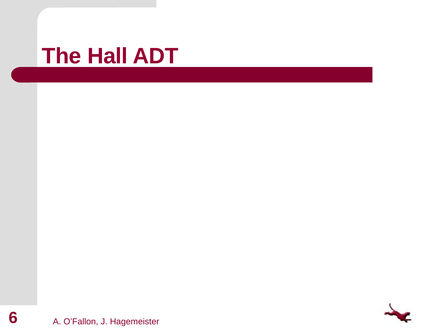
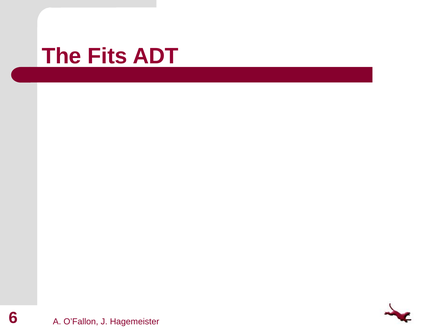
Hall: Hall -> Fits
